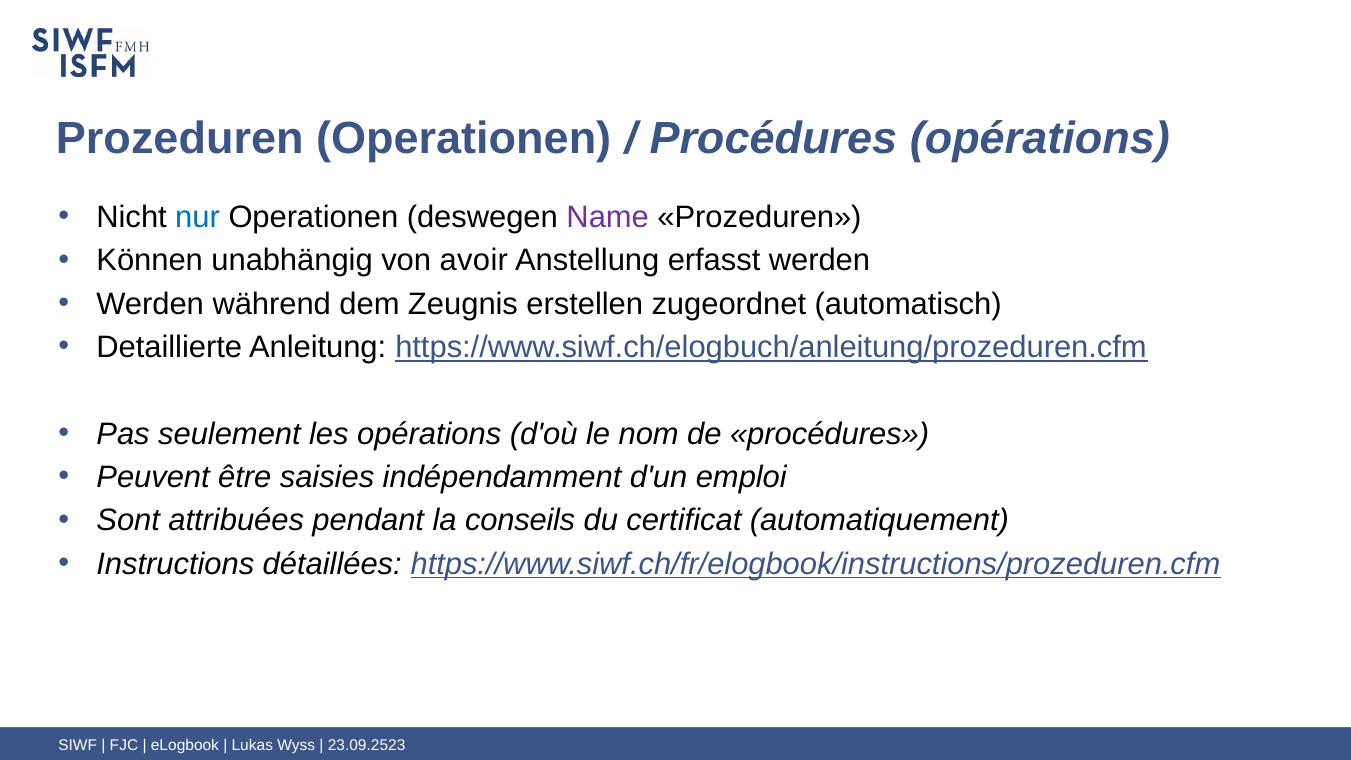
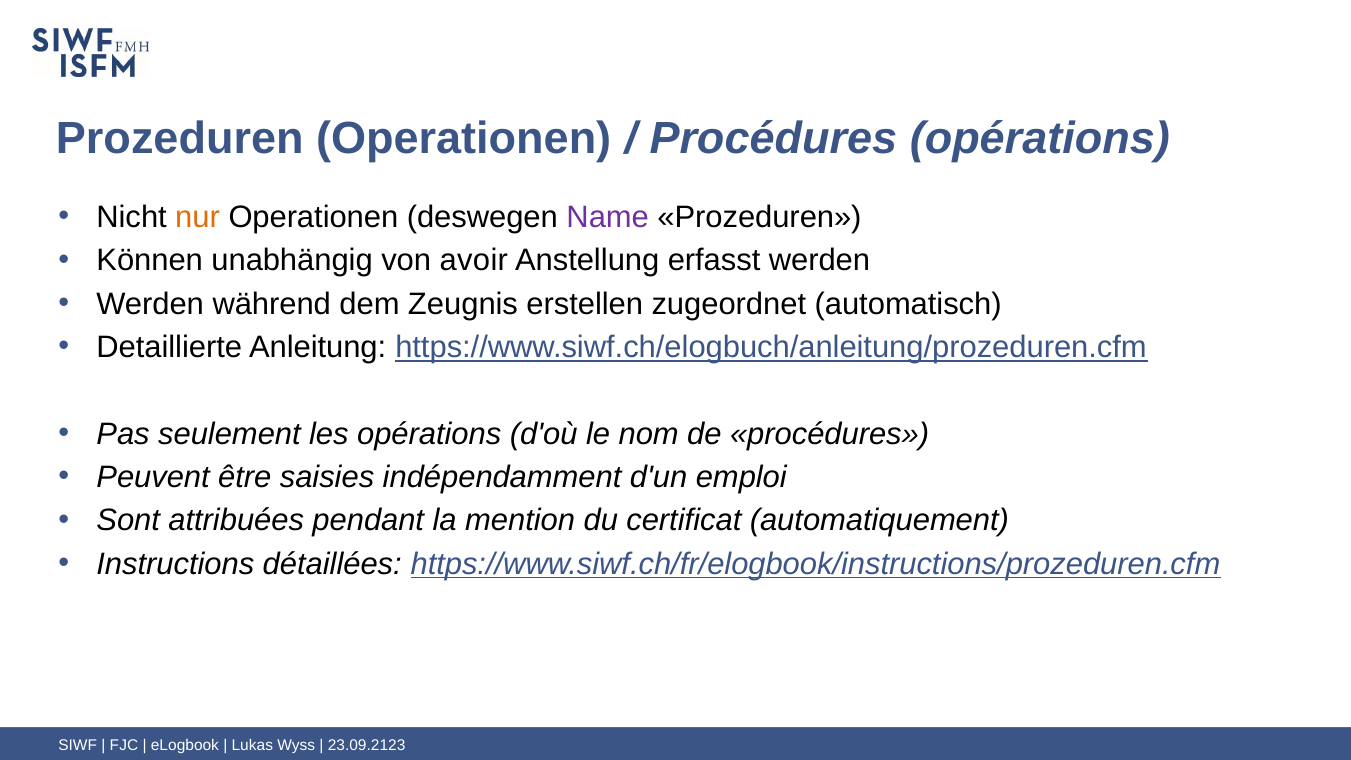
nur colour: blue -> orange
conseils: conseils -> mention
23.09.2523: 23.09.2523 -> 23.09.2123
